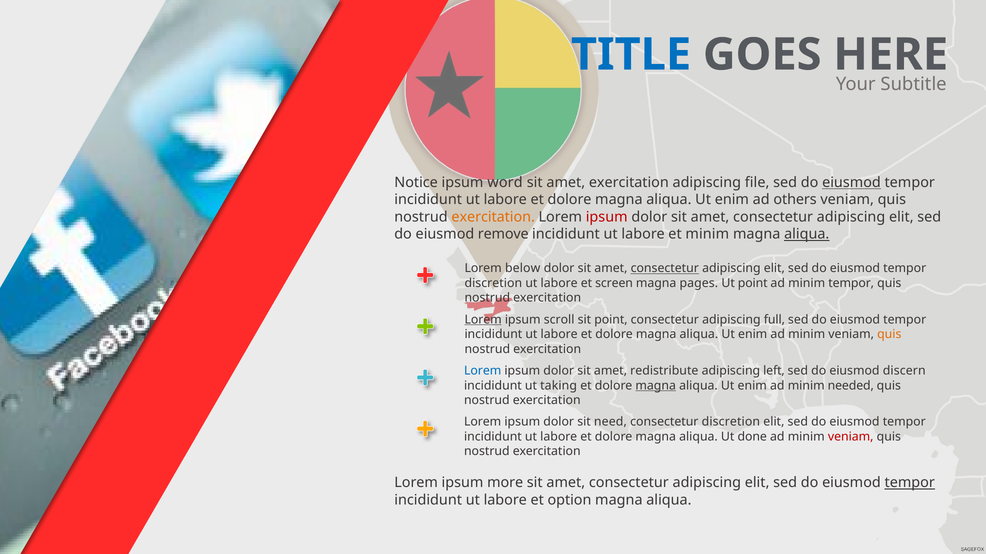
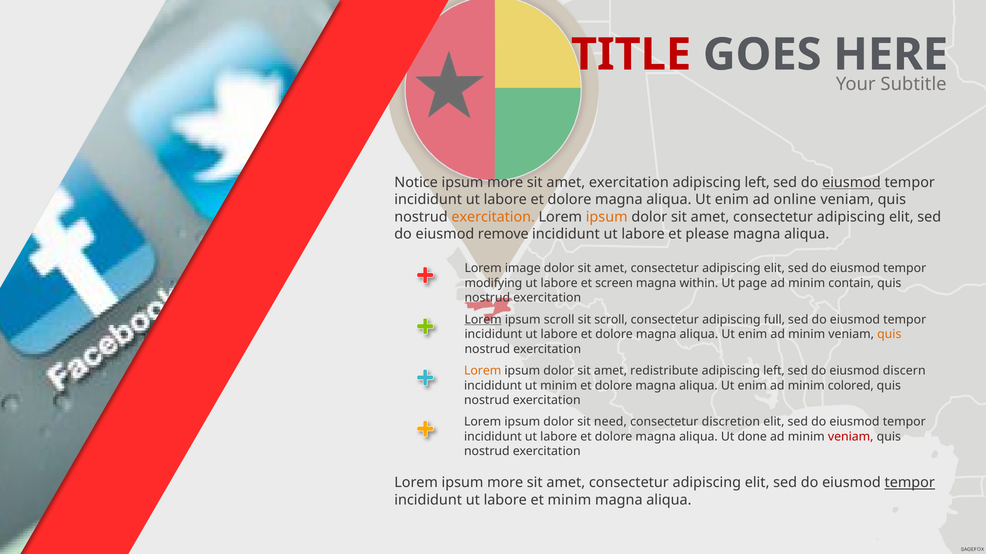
TITLE colour: blue -> red
word at (505, 183): word -> more
file at (757, 183): file -> left
others: others -> online
ipsum at (607, 217) colour: red -> orange
et minim: minim -> please
aliqua at (807, 235) underline: present -> none
below: below -> image
consectetur at (665, 269) underline: present -> none
discretion at (493, 283): discretion -> modifying
pages: pages -> within
Ut point: point -> page
minim tempor: tempor -> contain
sit point: point -> scroll
Lorem at (483, 371) colour: blue -> orange
ut taking: taking -> minim
magna at (656, 386) underline: present -> none
needed: needed -> colored
et option: option -> minim
